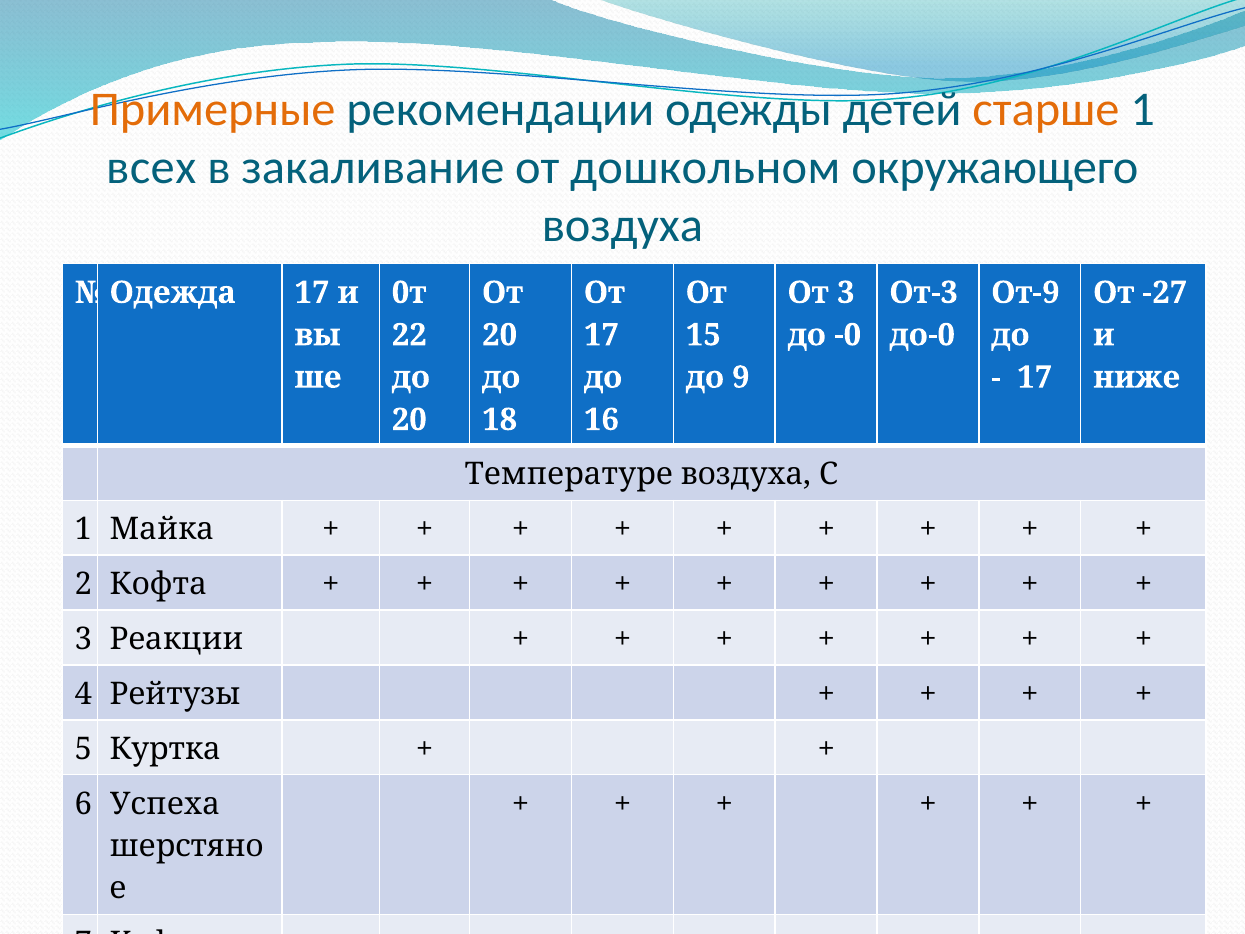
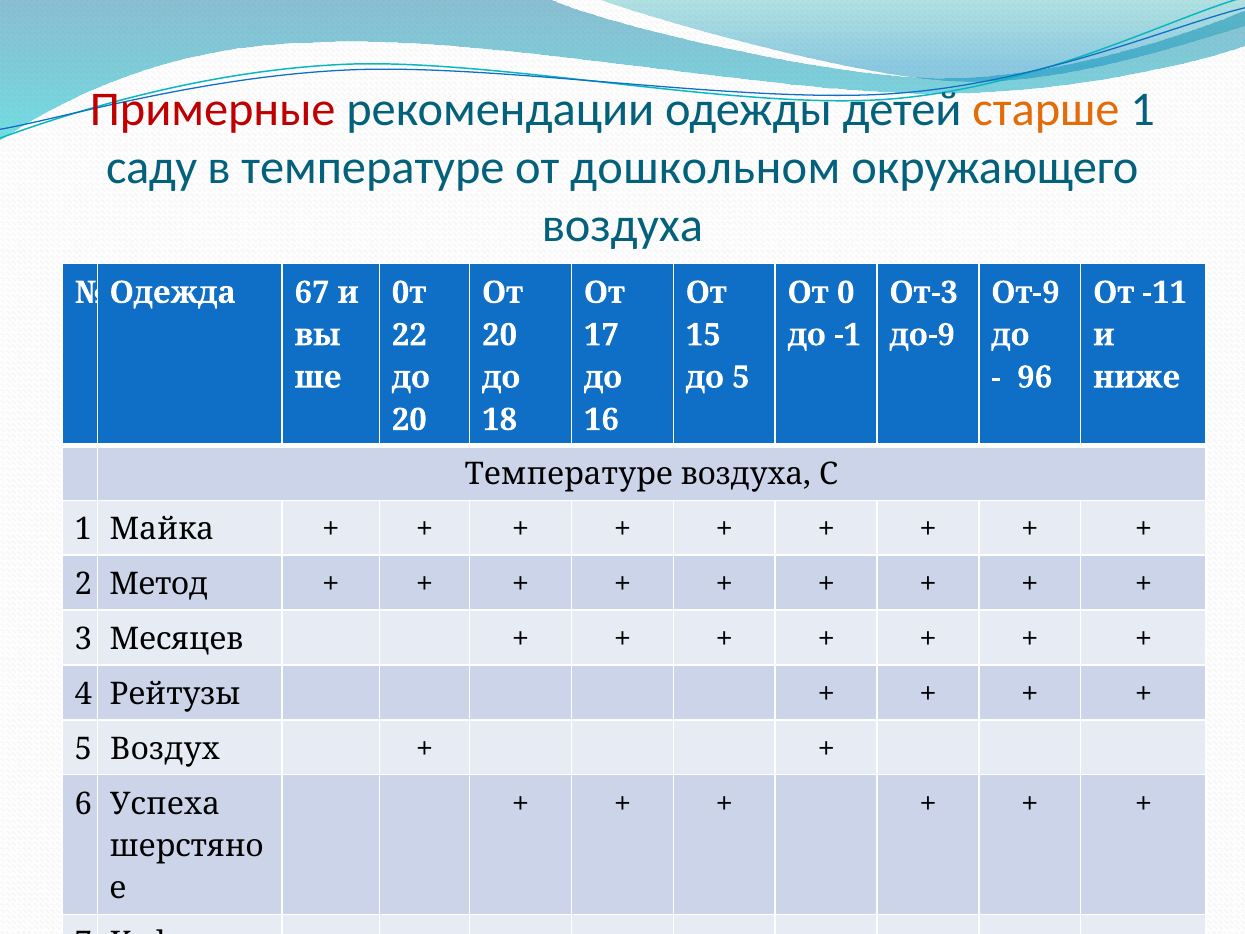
Примерные colour: orange -> red
всех: всех -> саду
в закаливание: закаливание -> температуре
17 at (312, 293): 17 -> 67
От 3: 3 -> 0
-27: -27 -> -11
-0: -0 -> -1
до-0: до-0 -> до-9
до 9: 9 -> 5
17 at (1035, 377): 17 -> 96
2 Кофта: Кофта -> Метод
Реакции: Реакции -> Месяцев
5 Куртка: Куртка -> Воздух
